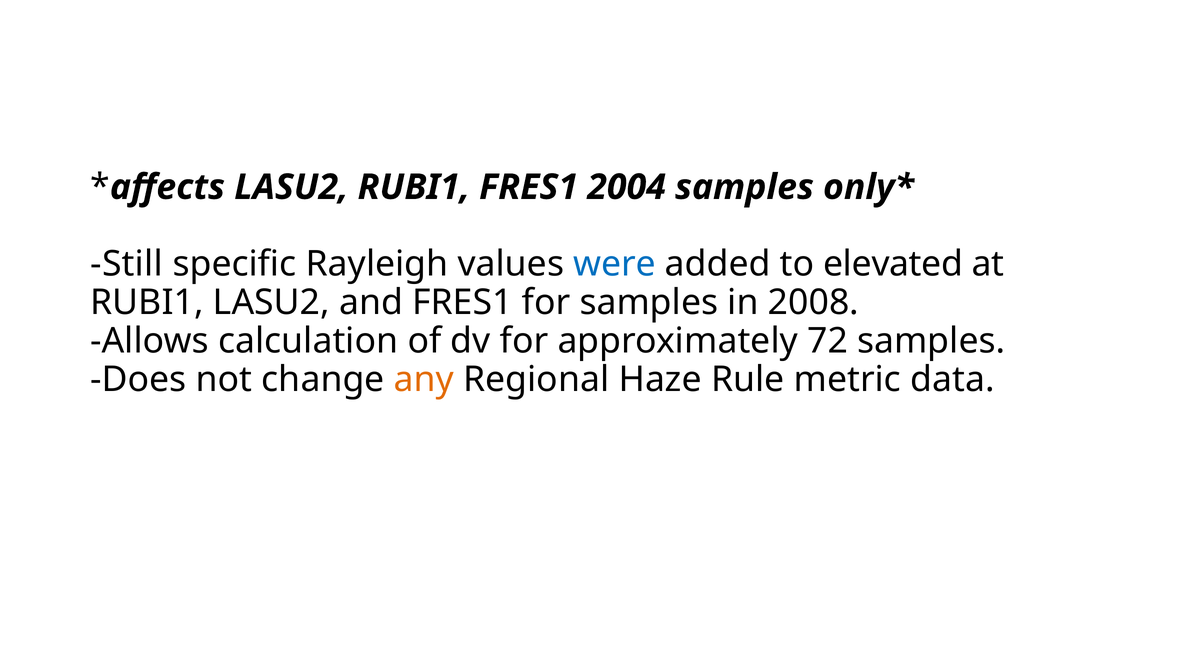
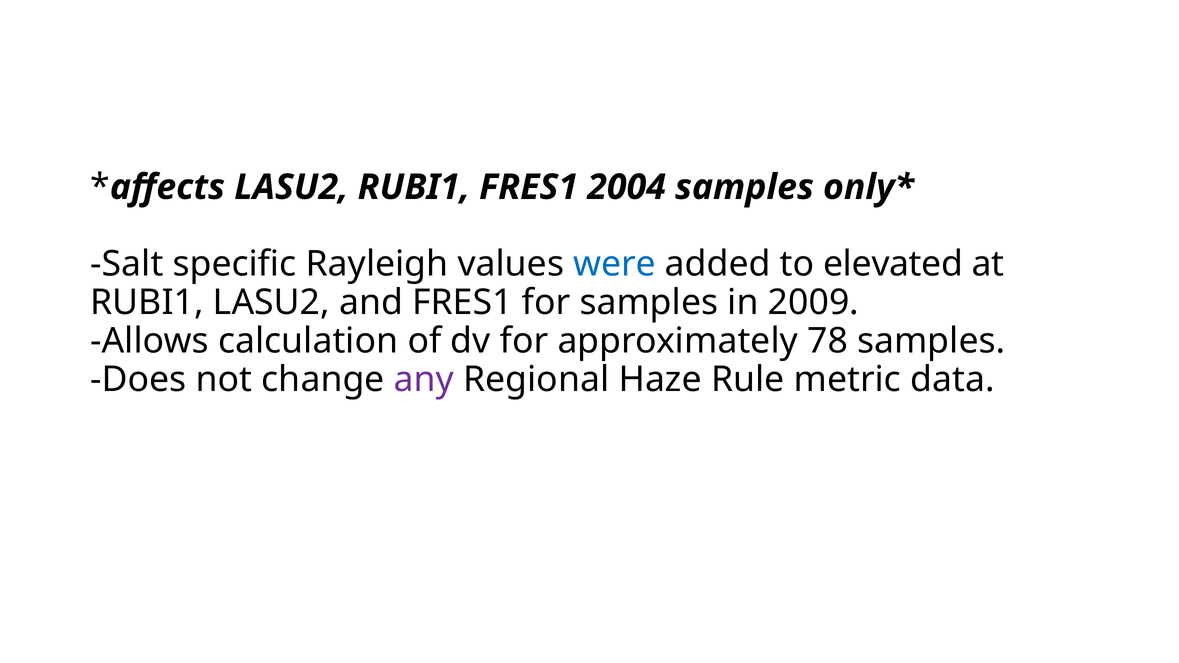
Still: Still -> Salt
2008: 2008 -> 2009
72: 72 -> 78
any colour: orange -> purple
